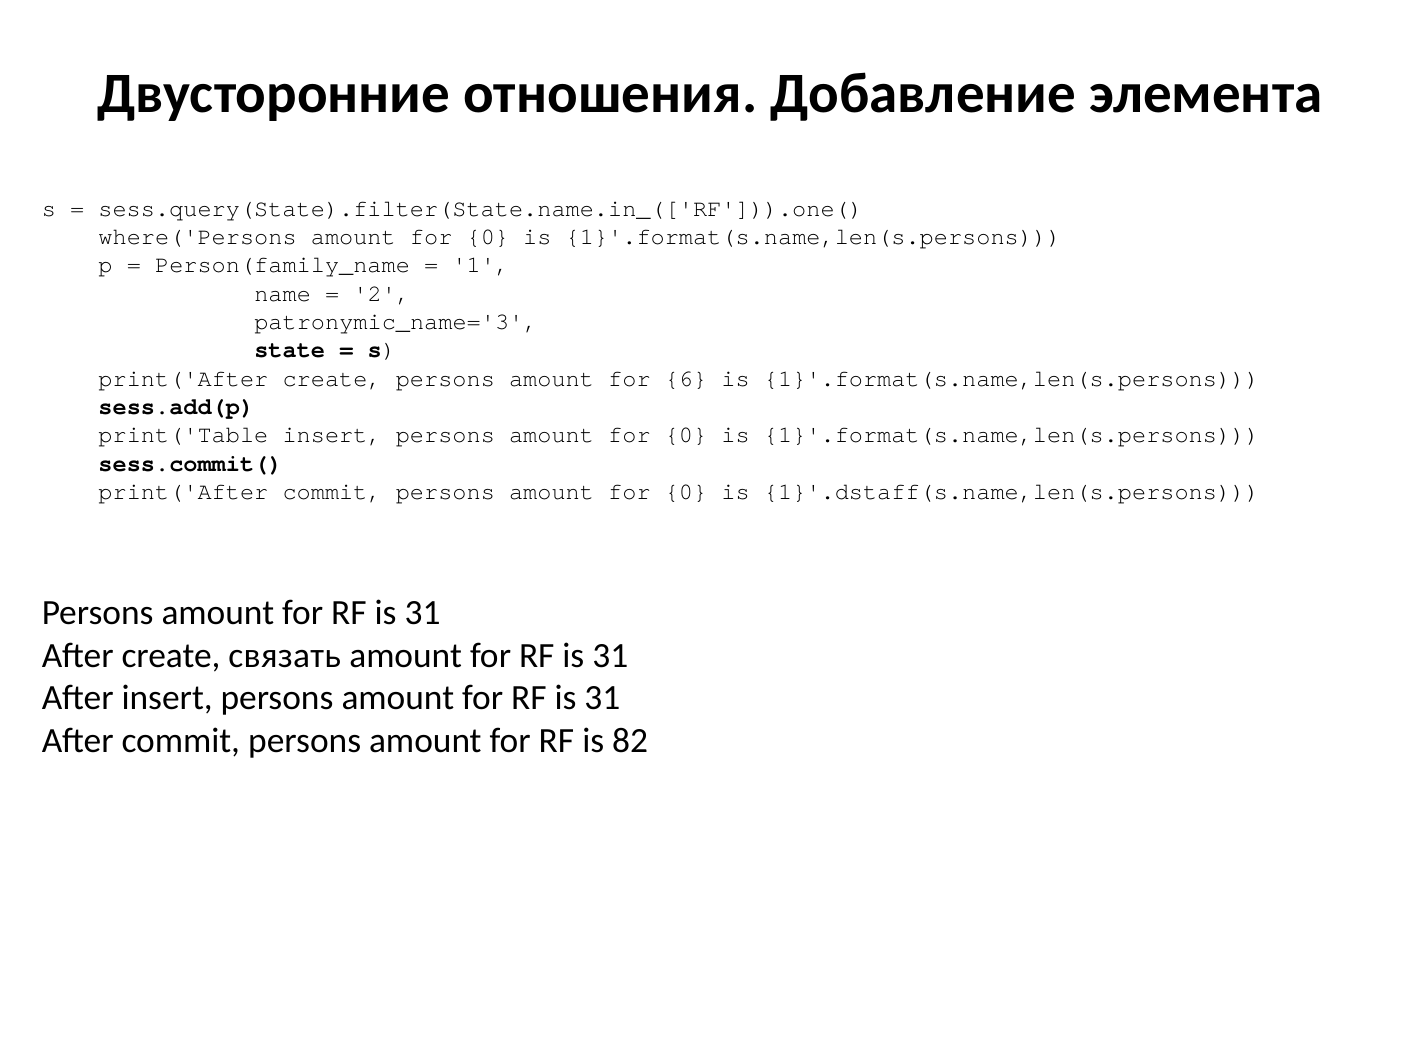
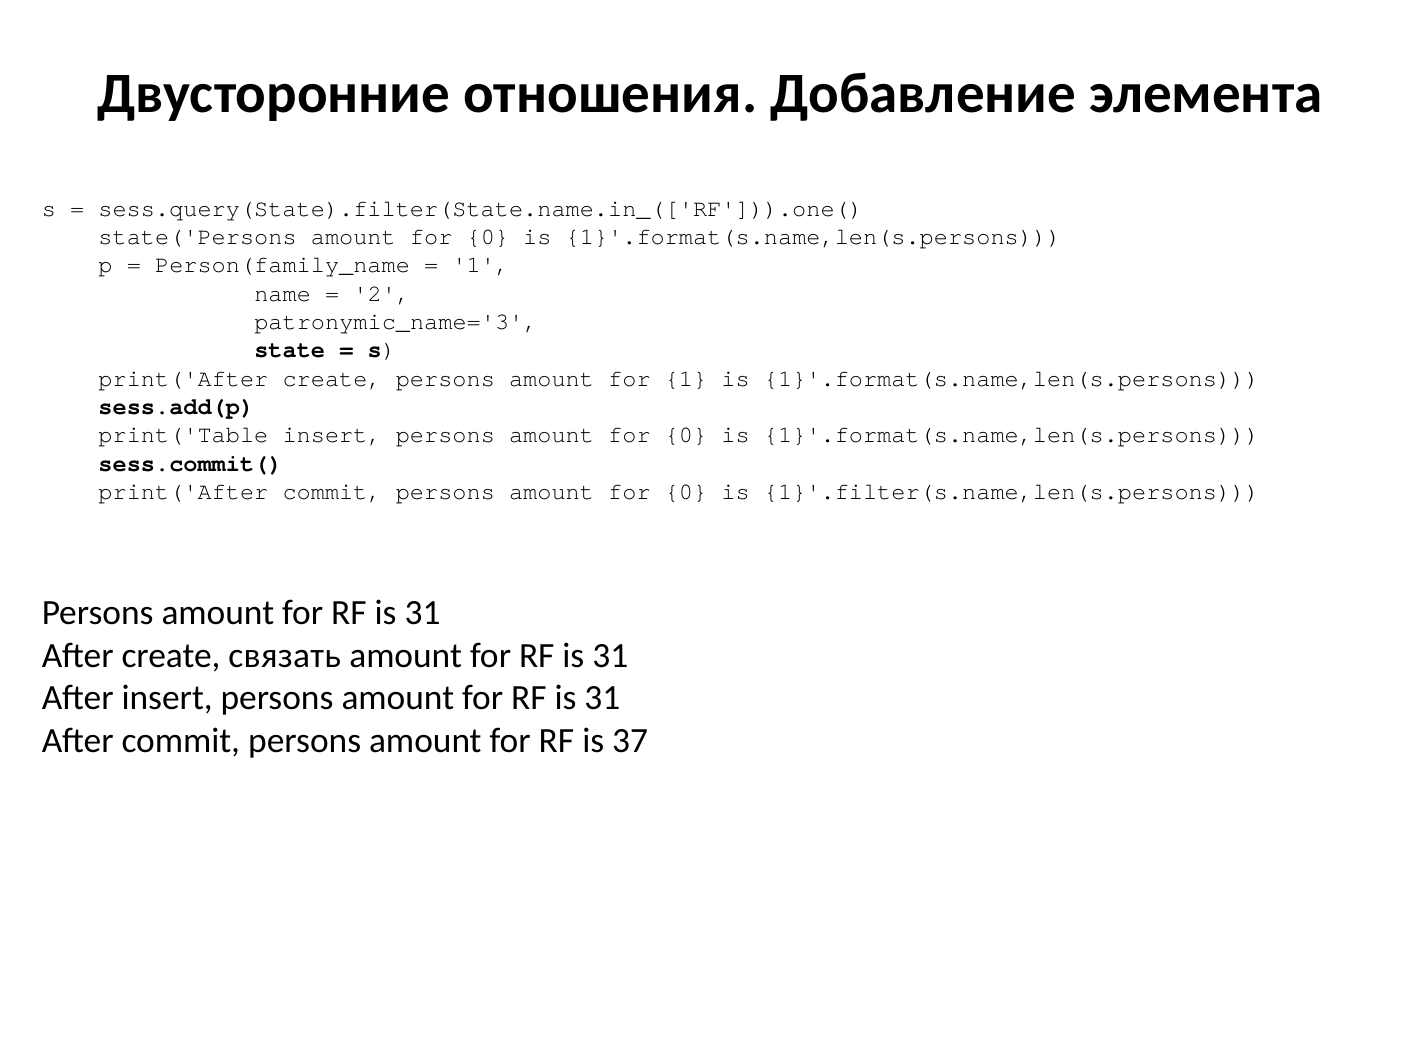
where('Persons: where('Persons -> state('Persons
for 6: 6 -> 1
1}'.dstaff(s.name,len(s.persons: 1}'.dstaff(s.name,len(s.persons -> 1}'.filter(s.name,len(s.persons
82: 82 -> 37
